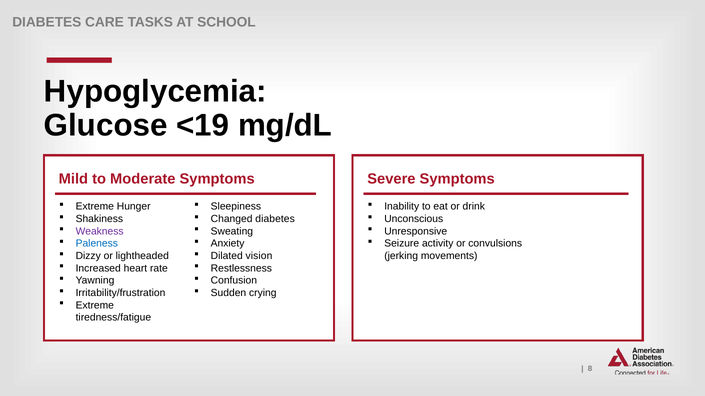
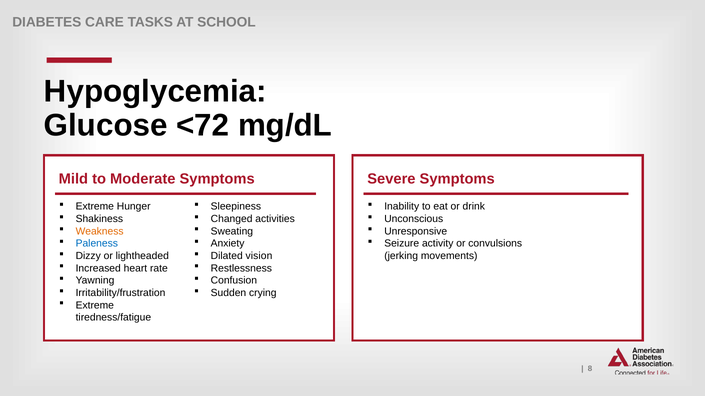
<19: <19 -> <72
Changed diabetes: diabetes -> activities
Weakness colour: purple -> orange
